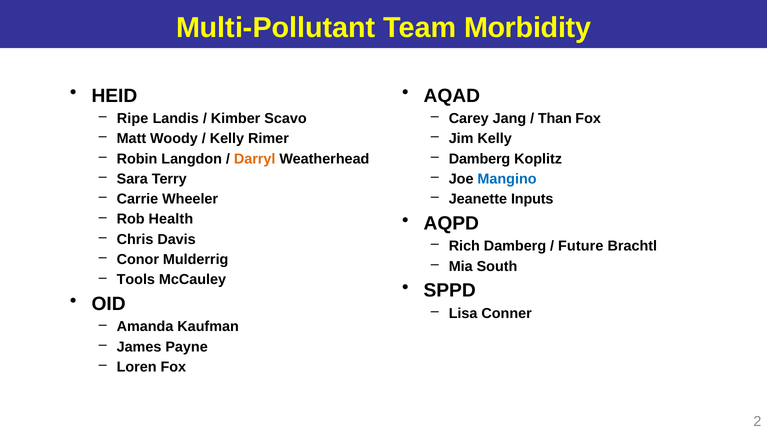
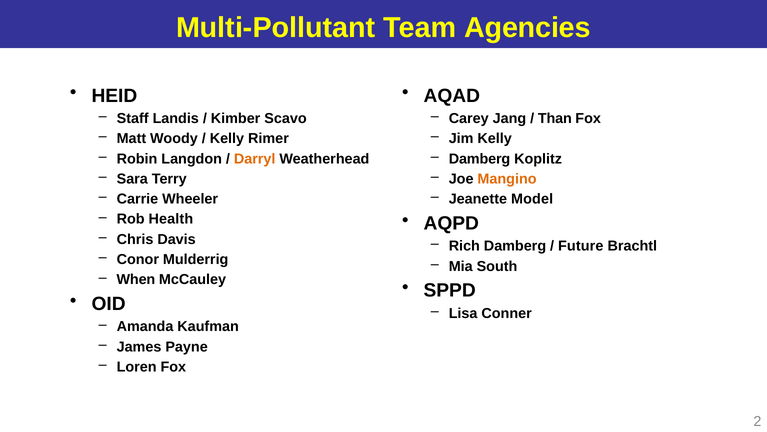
Morbidity: Morbidity -> Agencies
Ripe: Ripe -> Staff
Mangino colour: blue -> orange
Inputs: Inputs -> Model
Tools: Tools -> When
